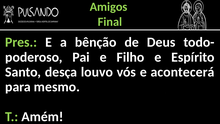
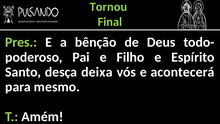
Amigos: Amigos -> Tornou
louvo: louvo -> deixa
